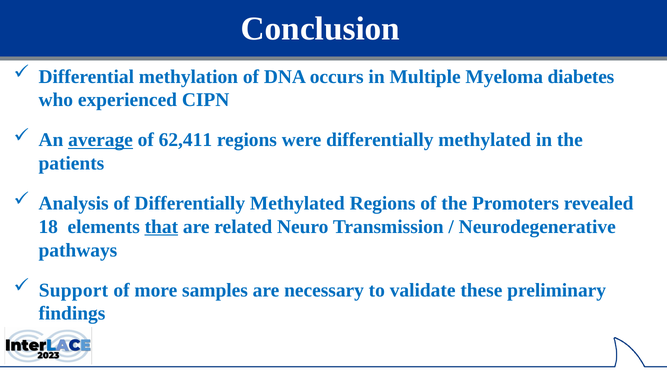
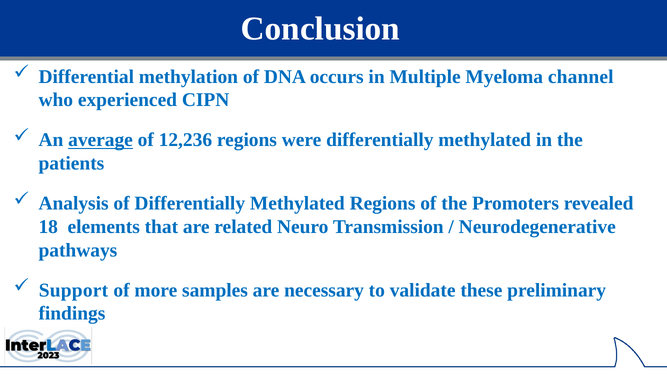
diabetes: diabetes -> channel
62,411: 62,411 -> 12,236
that underline: present -> none
